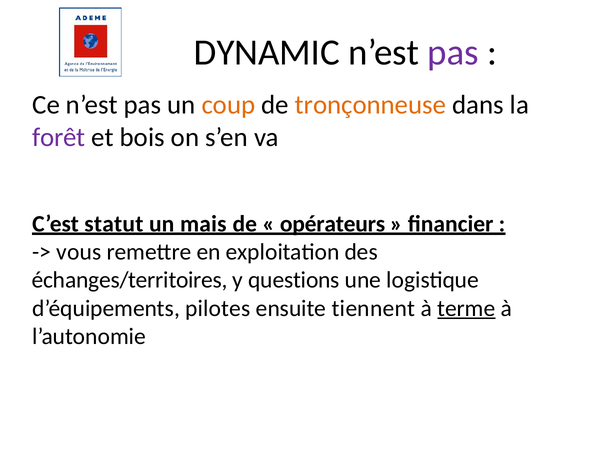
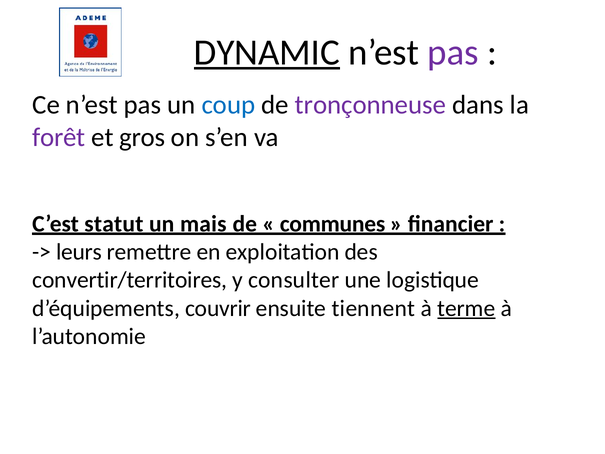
DYNAMIC underline: none -> present
coup colour: orange -> blue
tronçonneuse colour: orange -> purple
bois: bois -> gros
opérateurs: opérateurs -> communes
vous: vous -> leurs
échanges/territoires: échanges/territoires -> convertir/territoires
questions: questions -> consulter
pilotes: pilotes -> couvrir
